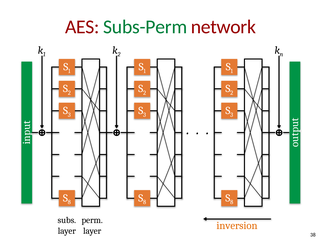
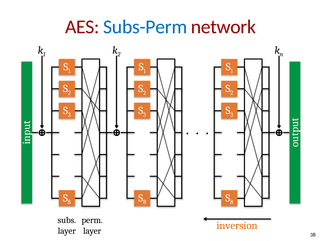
Subs-Perm colour: green -> blue
